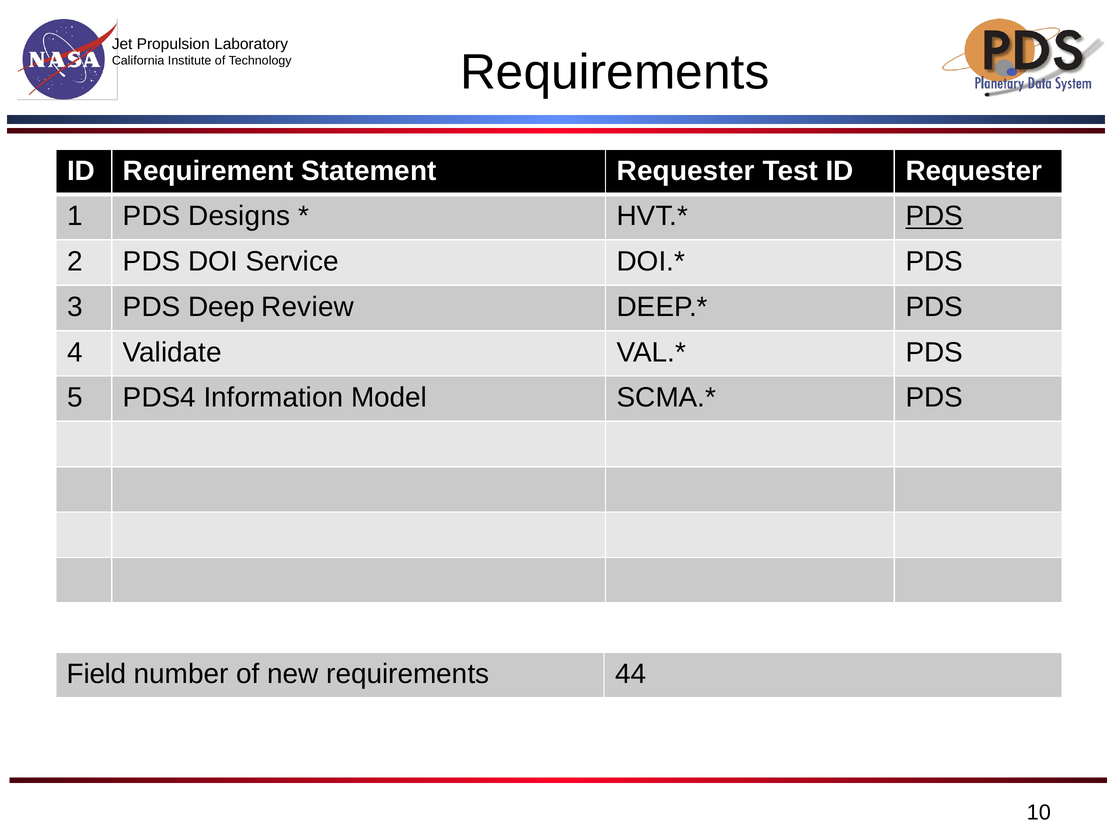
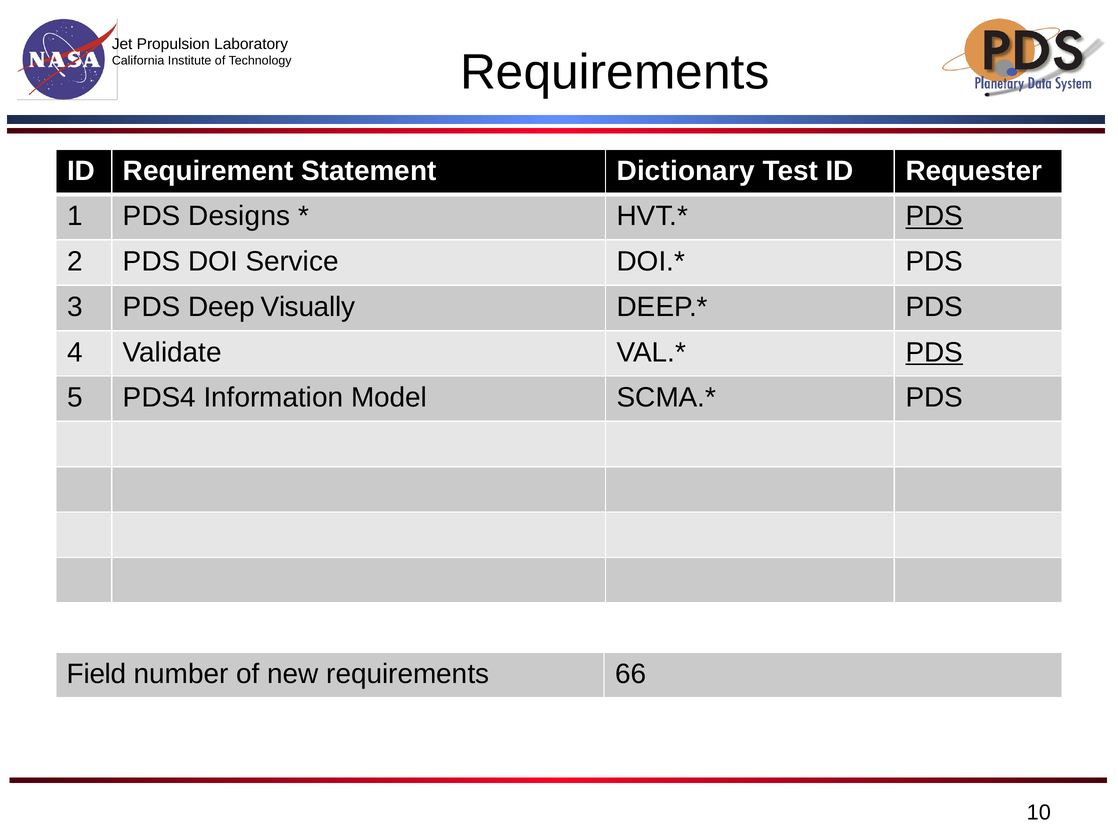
Statement Requester: Requester -> Dictionary
Review: Review -> Visually
PDS at (934, 352) underline: none -> present
44: 44 -> 66
